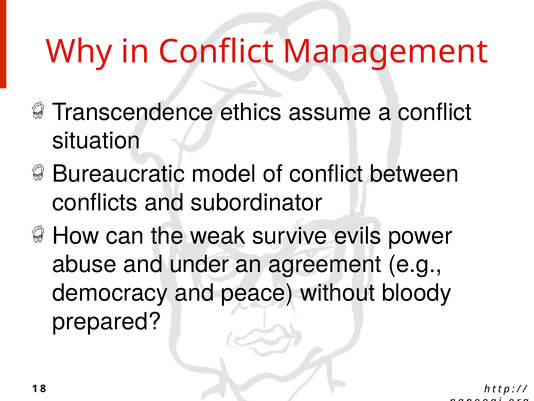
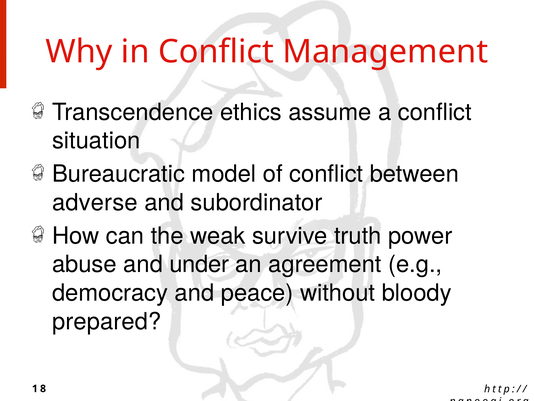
conflicts: conflicts -> adverse
evils: evils -> truth
